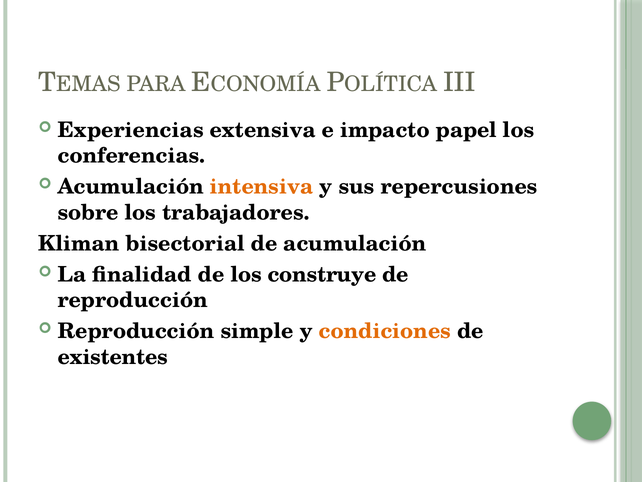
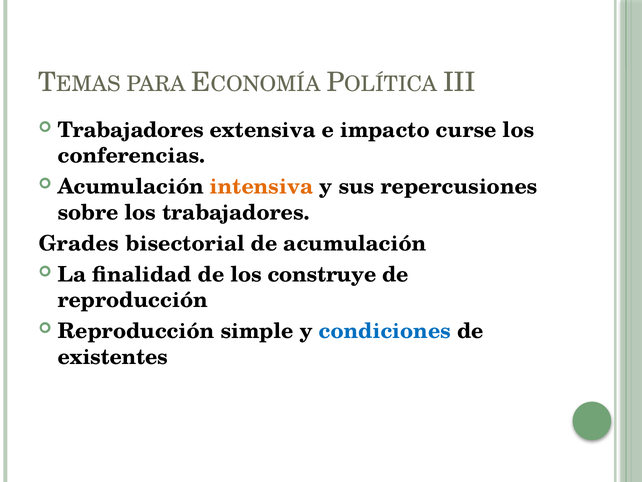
Experiencias at (131, 130): Experiencias -> Trabajadores
papel: papel -> curse
Kliman: Kliman -> Grades
condiciones colour: orange -> blue
